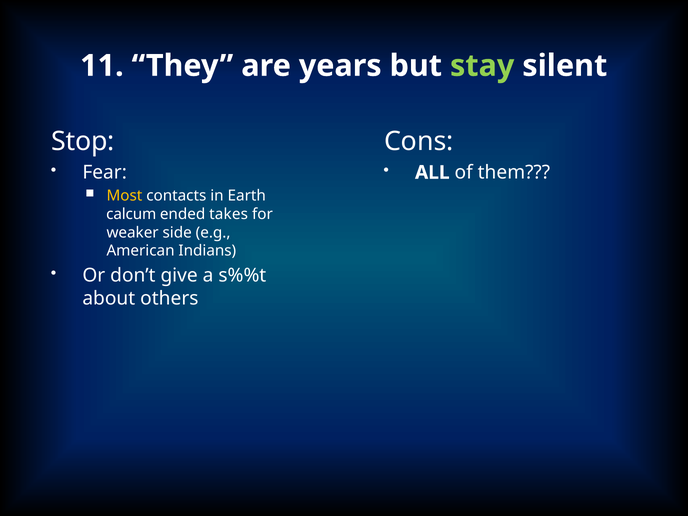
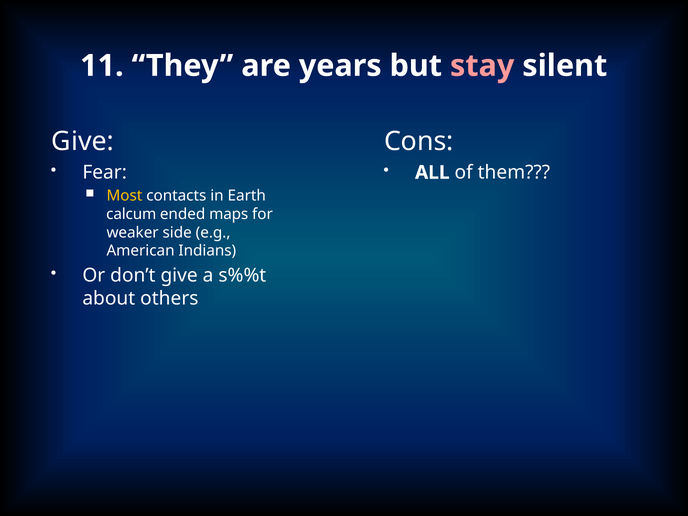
stay colour: light green -> pink
Stop at (83, 142): Stop -> Give
takes: takes -> maps
